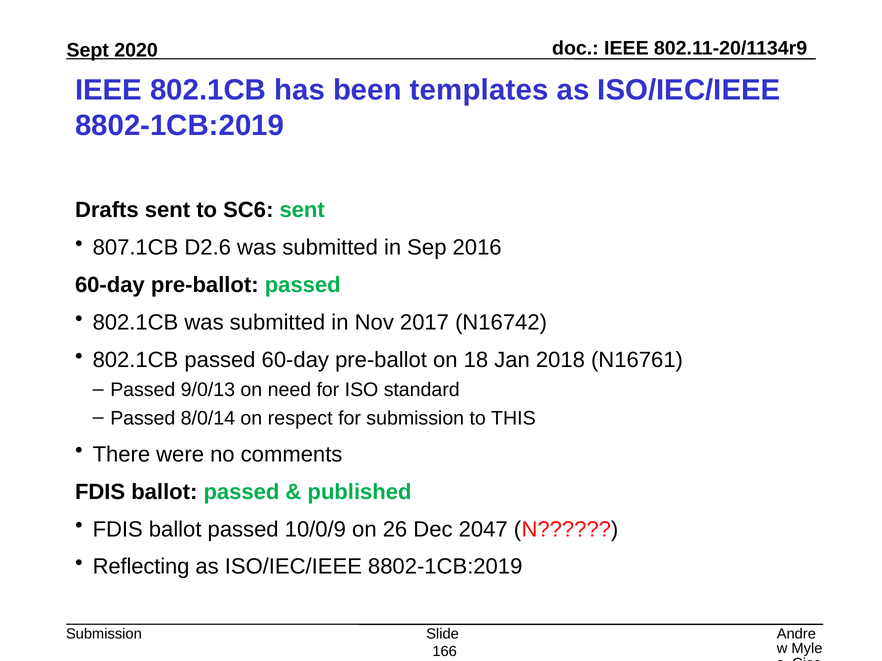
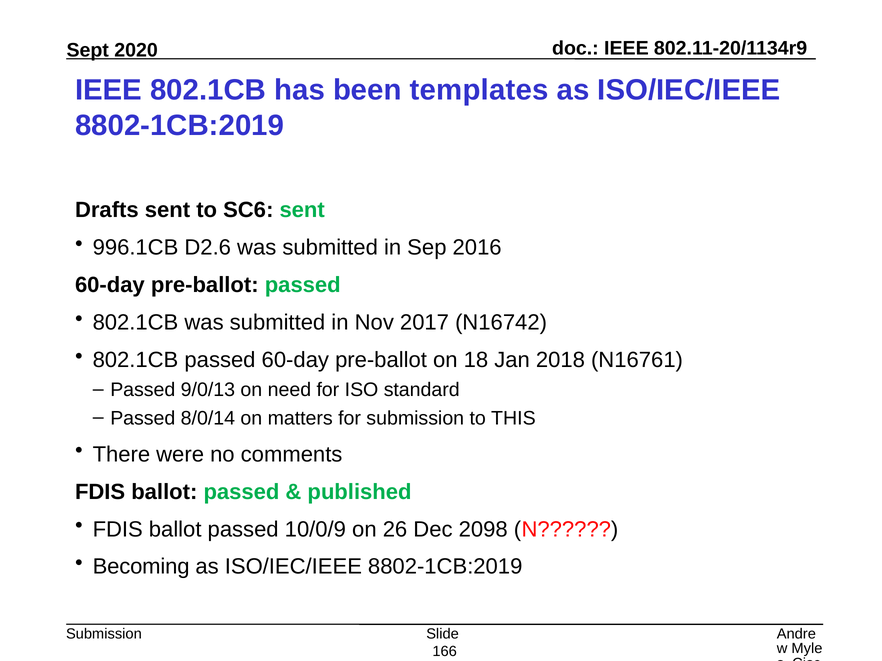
807.1CB: 807.1CB -> 996.1CB
respect: respect -> matters
2047: 2047 -> 2098
Reflecting: Reflecting -> Becoming
